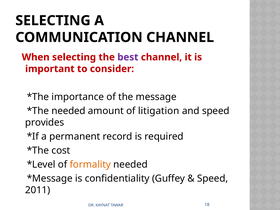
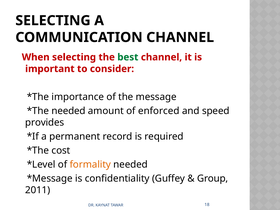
best colour: purple -> green
litigation: litigation -> enforced
Speed at (213, 179): Speed -> Group
